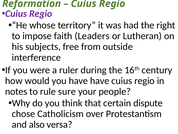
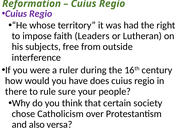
have have: have -> does
notes: notes -> there
dispute: dispute -> society
